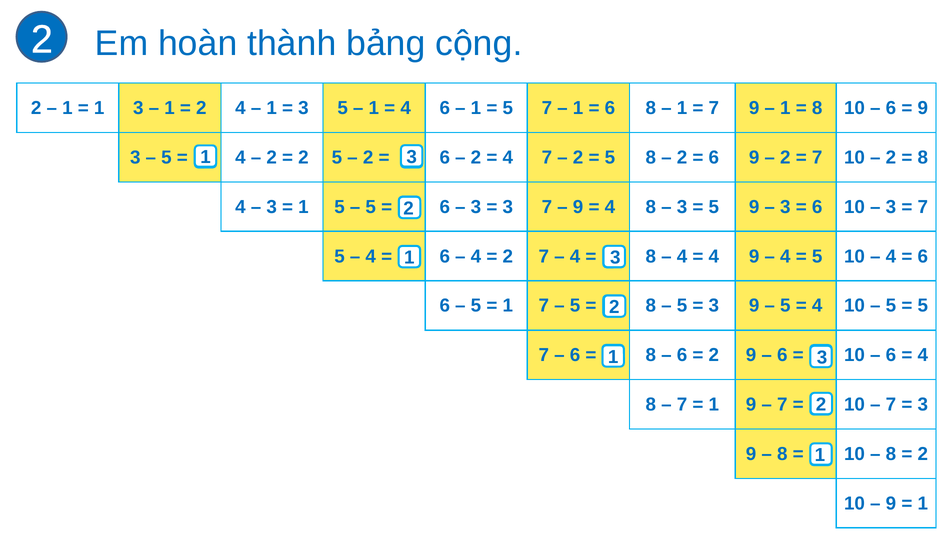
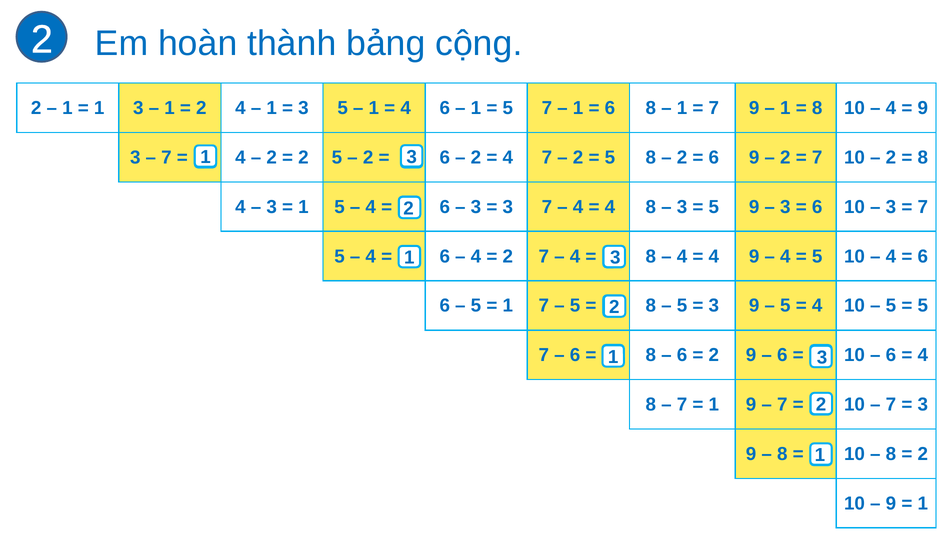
6 at (891, 108): 6 -> 4
5 at (166, 158): 5 -> 7
5 at (371, 207): 5 -> 4
9 at (578, 207): 9 -> 4
